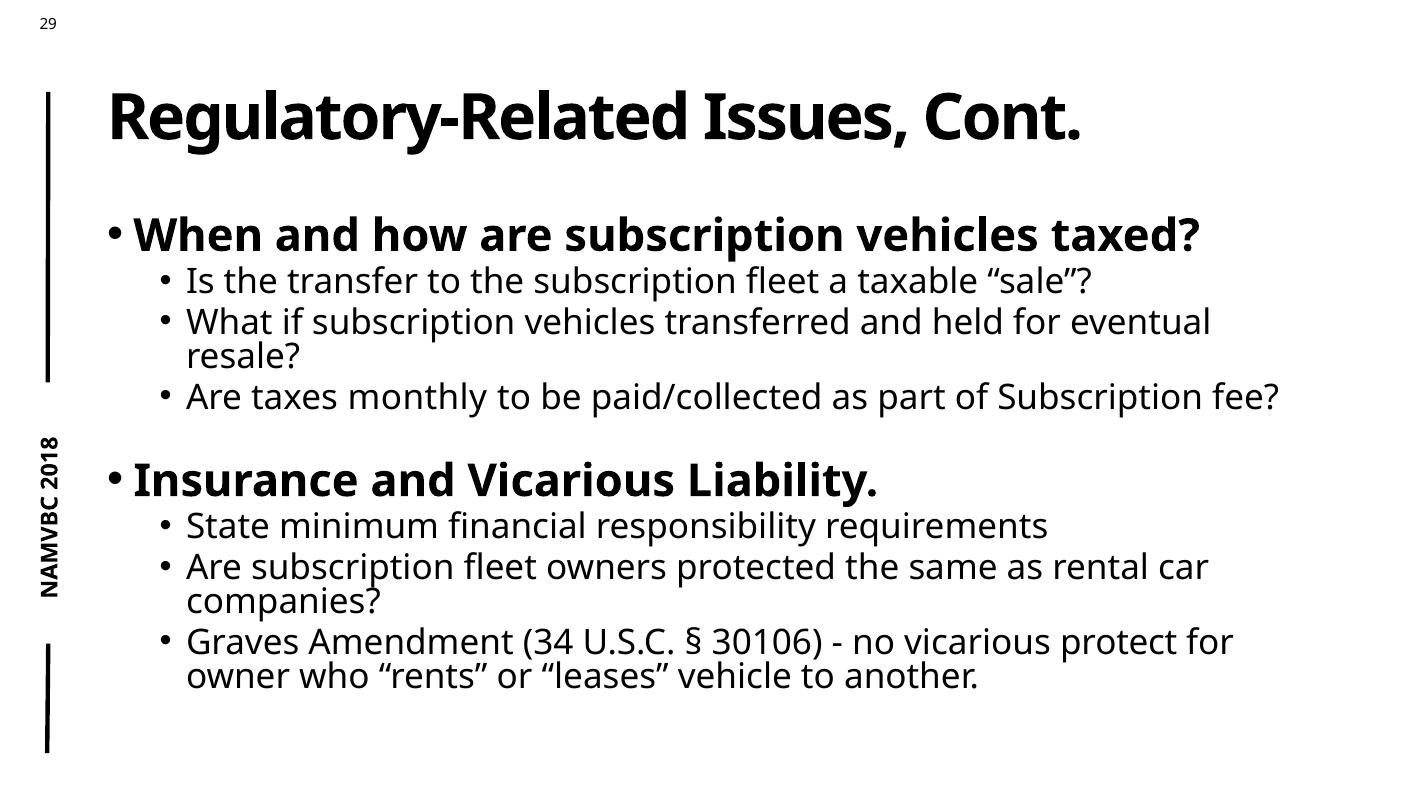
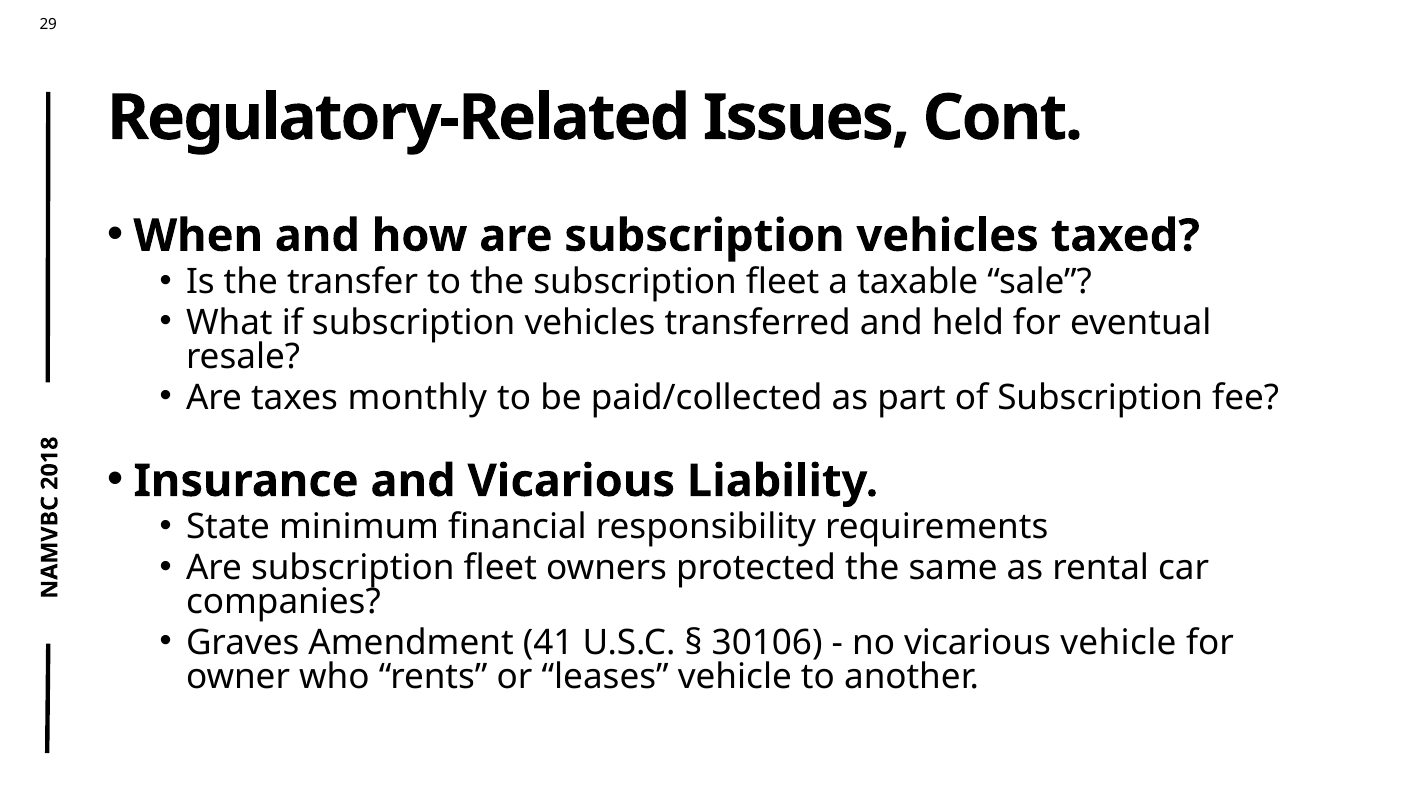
34: 34 -> 41
vicarious protect: protect -> vehicle
